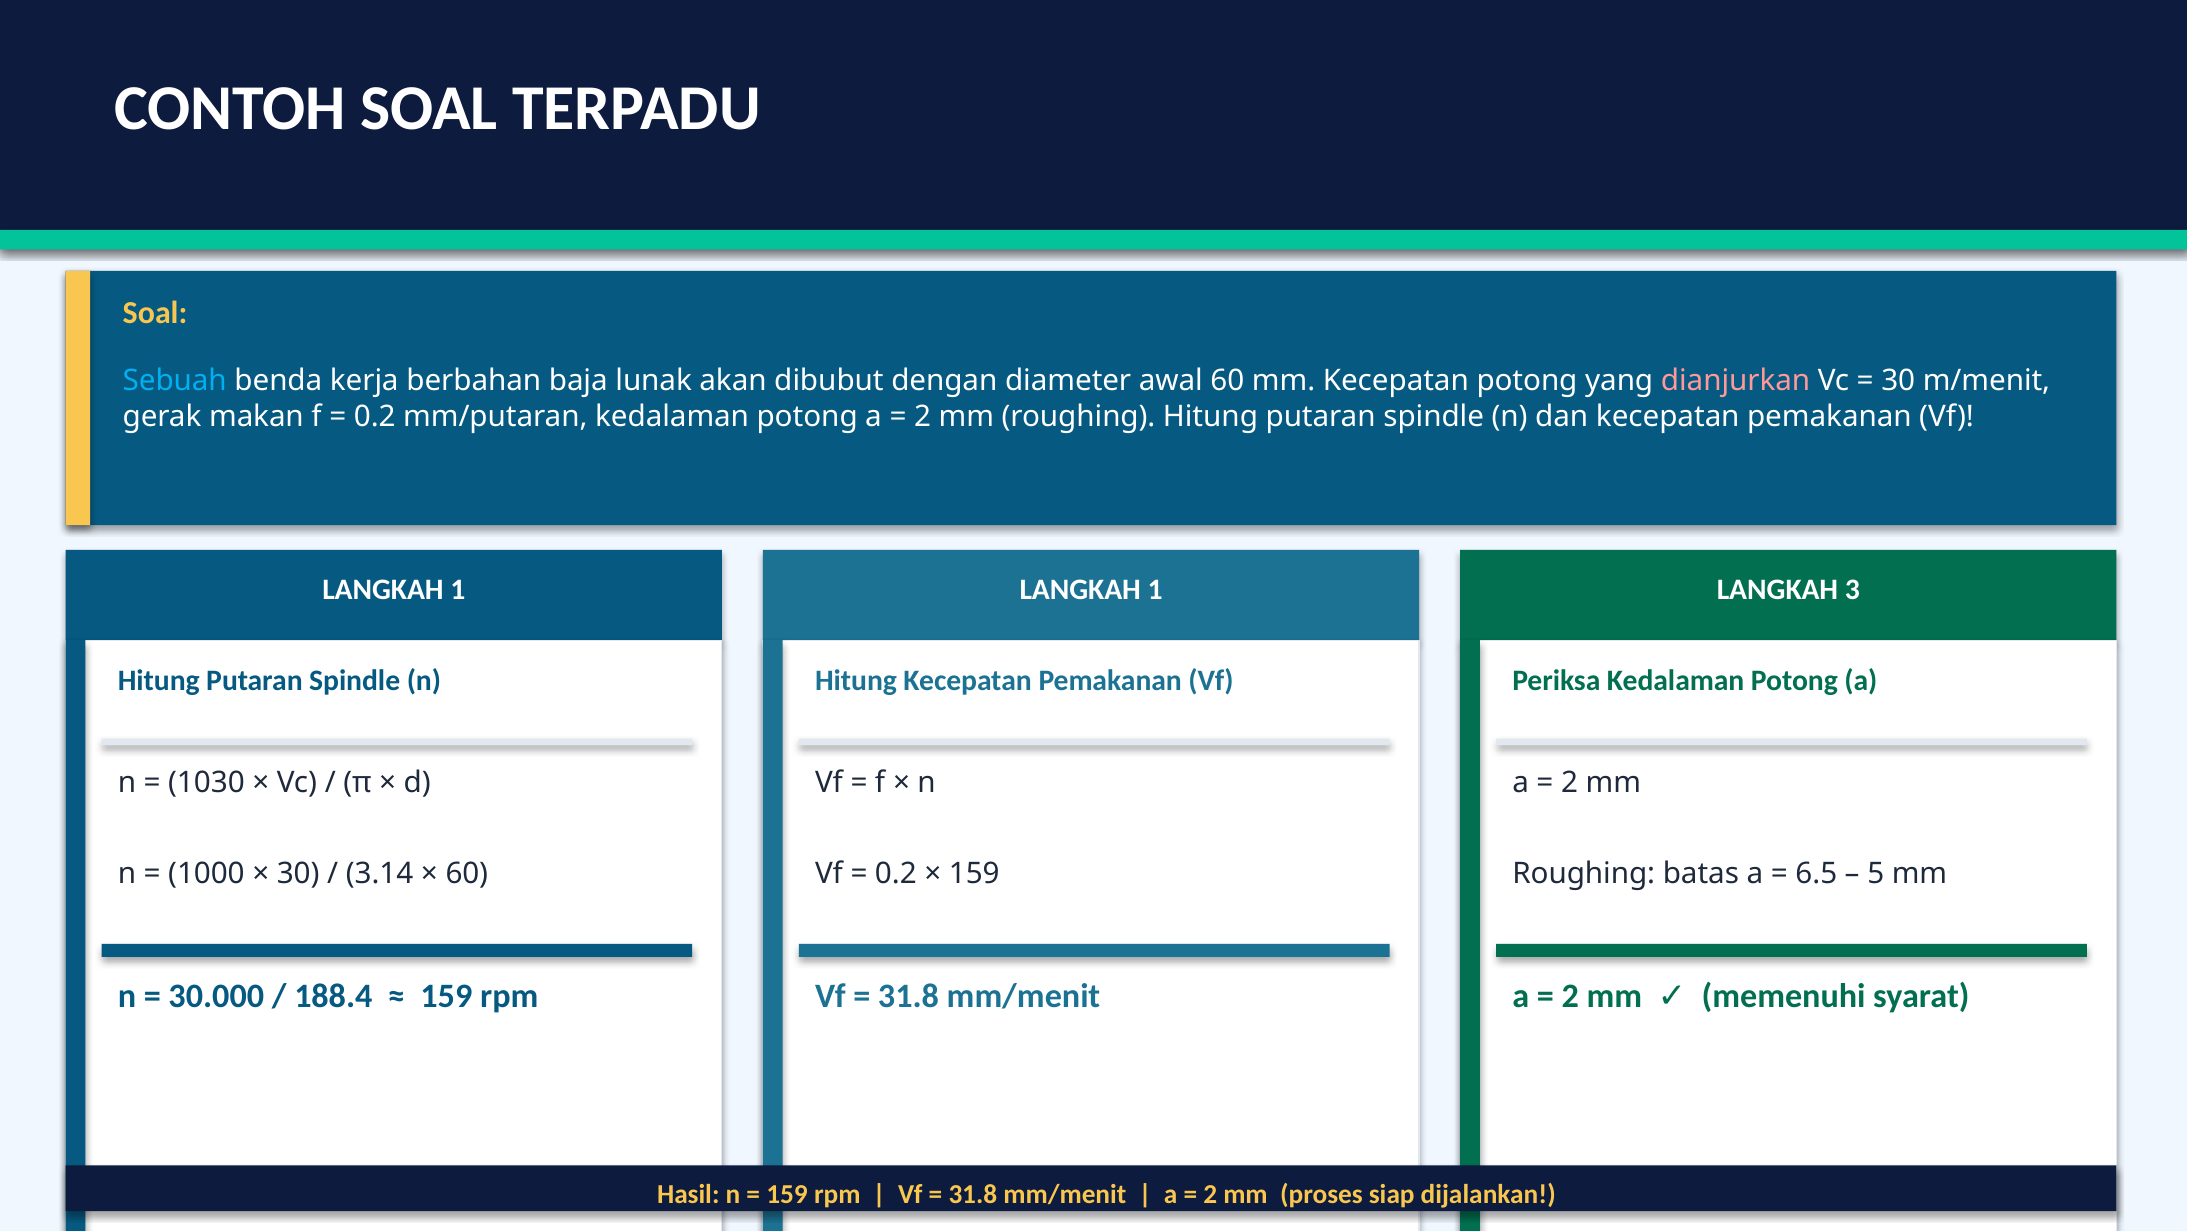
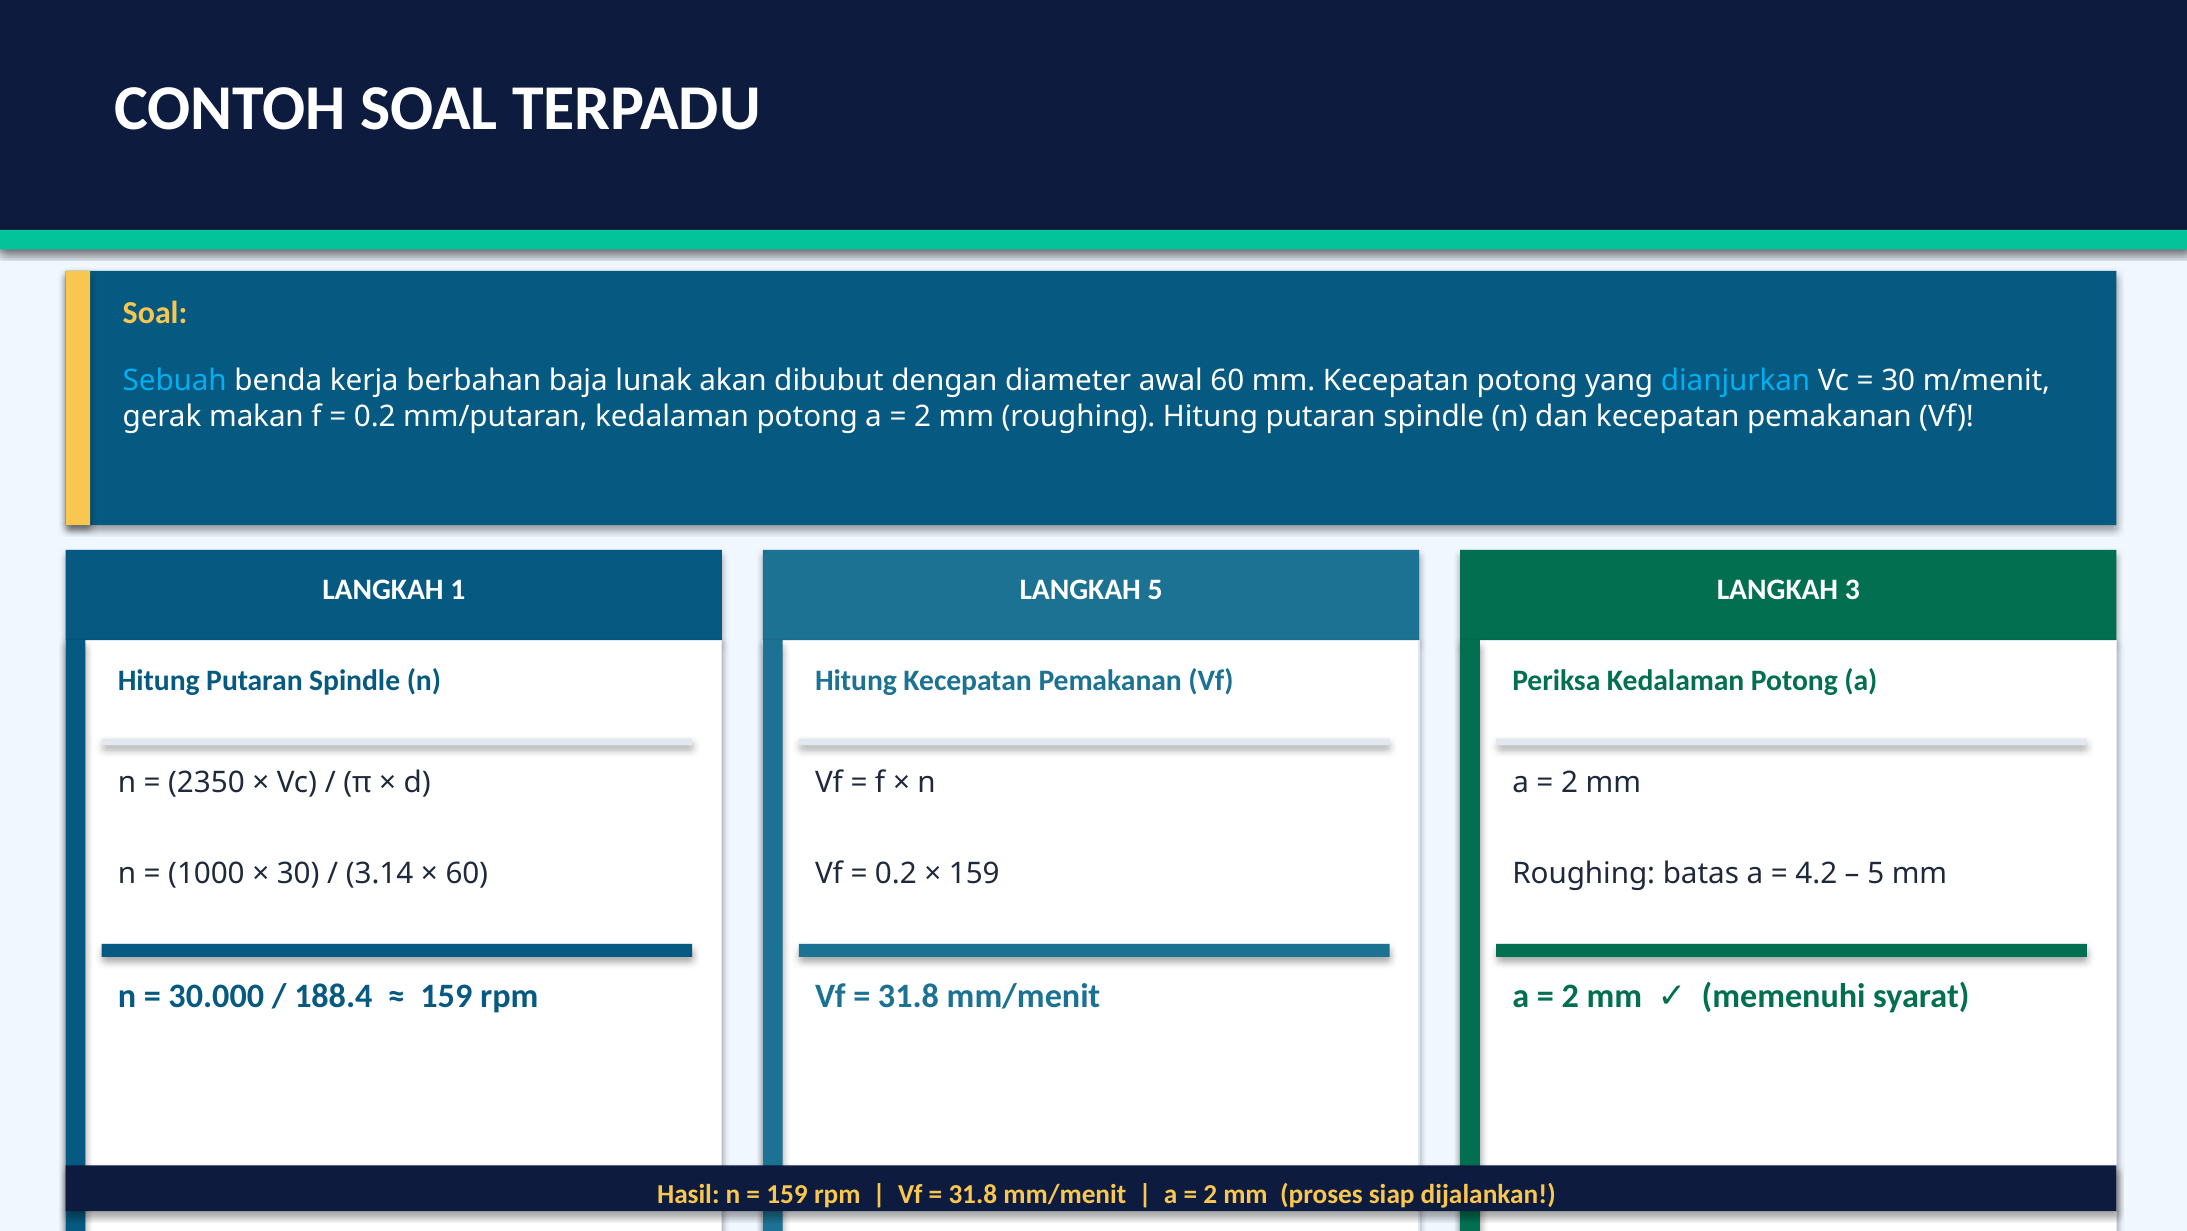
dianjurkan colour: pink -> light blue
1 at (1155, 589): 1 -> 5
1030: 1030 -> 2350
6.5: 6.5 -> 4.2
